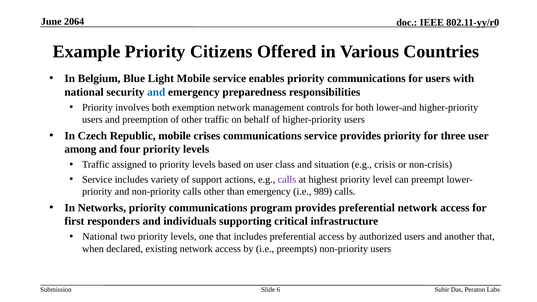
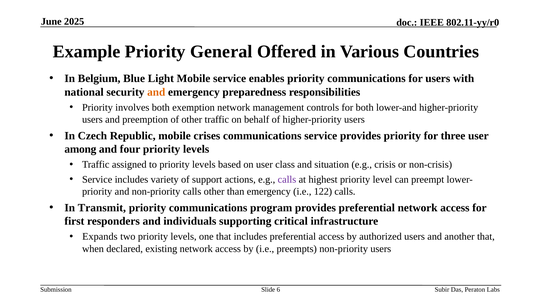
2064: 2064 -> 2025
Citizens: Citizens -> General
and at (156, 92) colour: blue -> orange
989: 989 -> 122
Networks: Networks -> Transmit
National at (100, 237): National -> Expands
